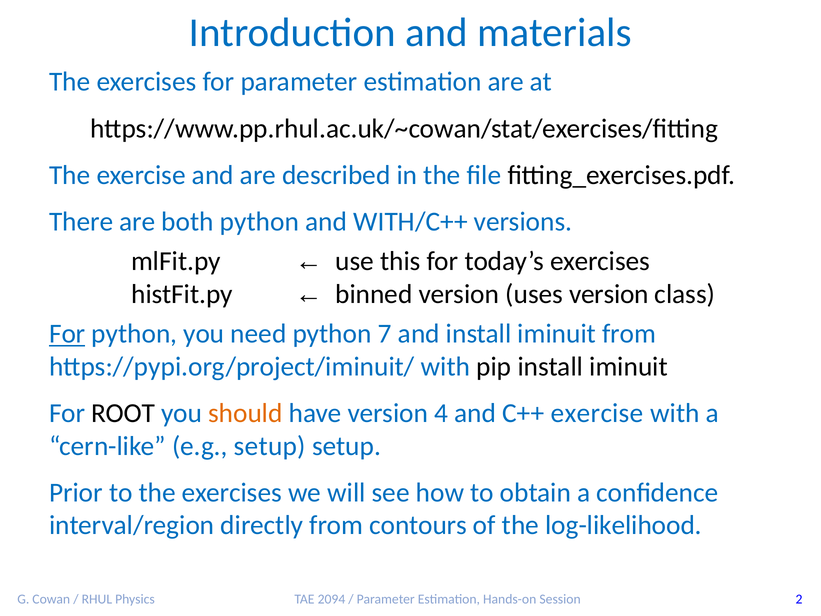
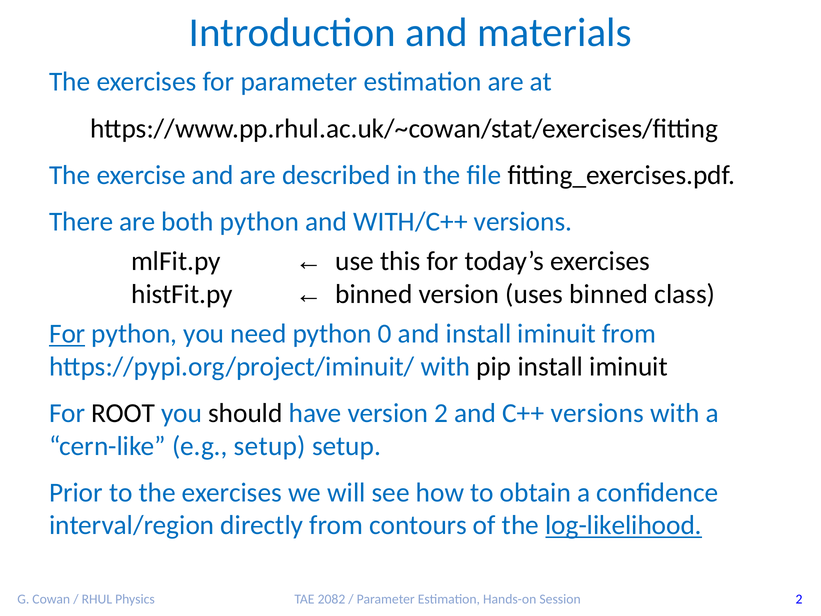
uses version: version -> binned
7: 7 -> 0
should colour: orange -> black
version 4: 4 -> 2
C++ exercise: exercise -> versions
log-likelihood underline: none -> present
2094: 2094 -> 2082
